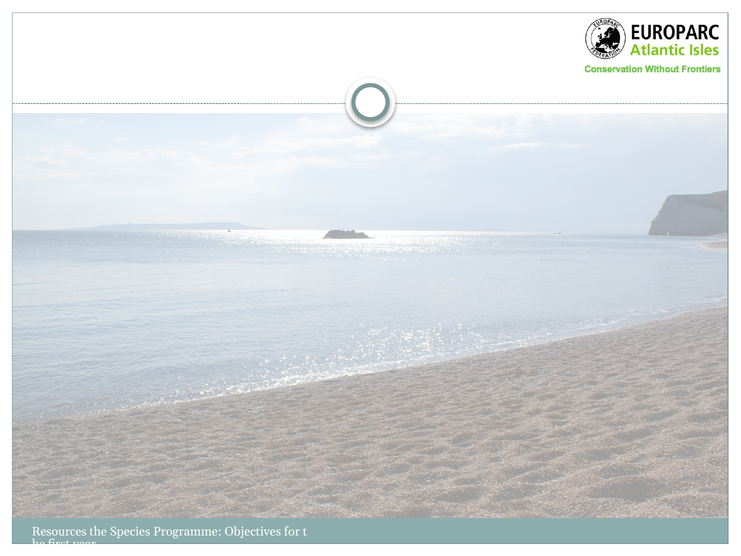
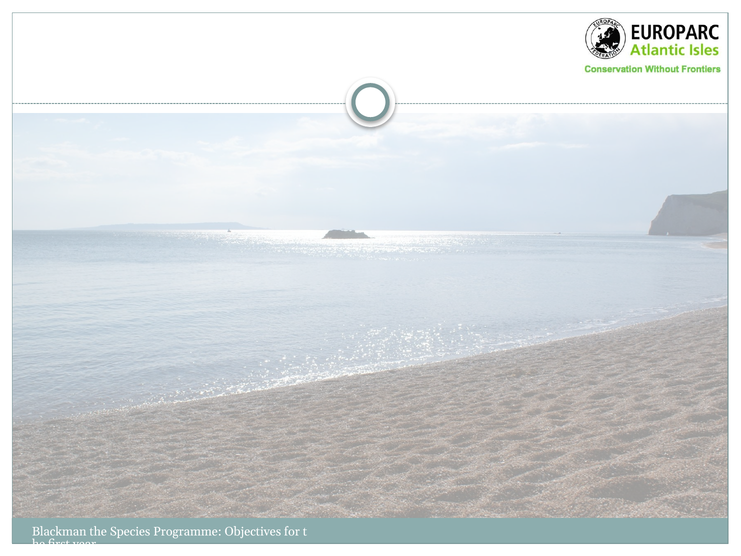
Resources: Resources -> Blackman
